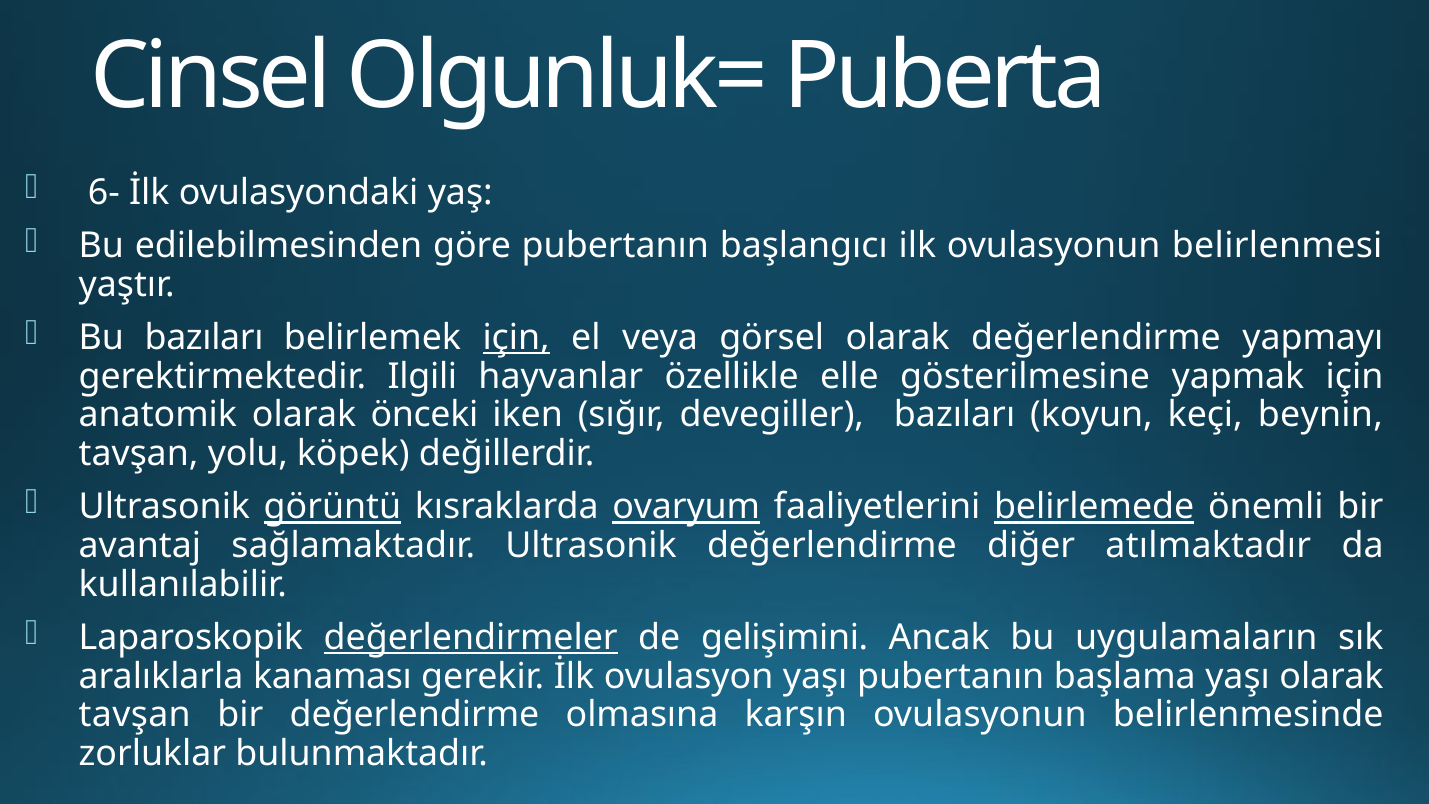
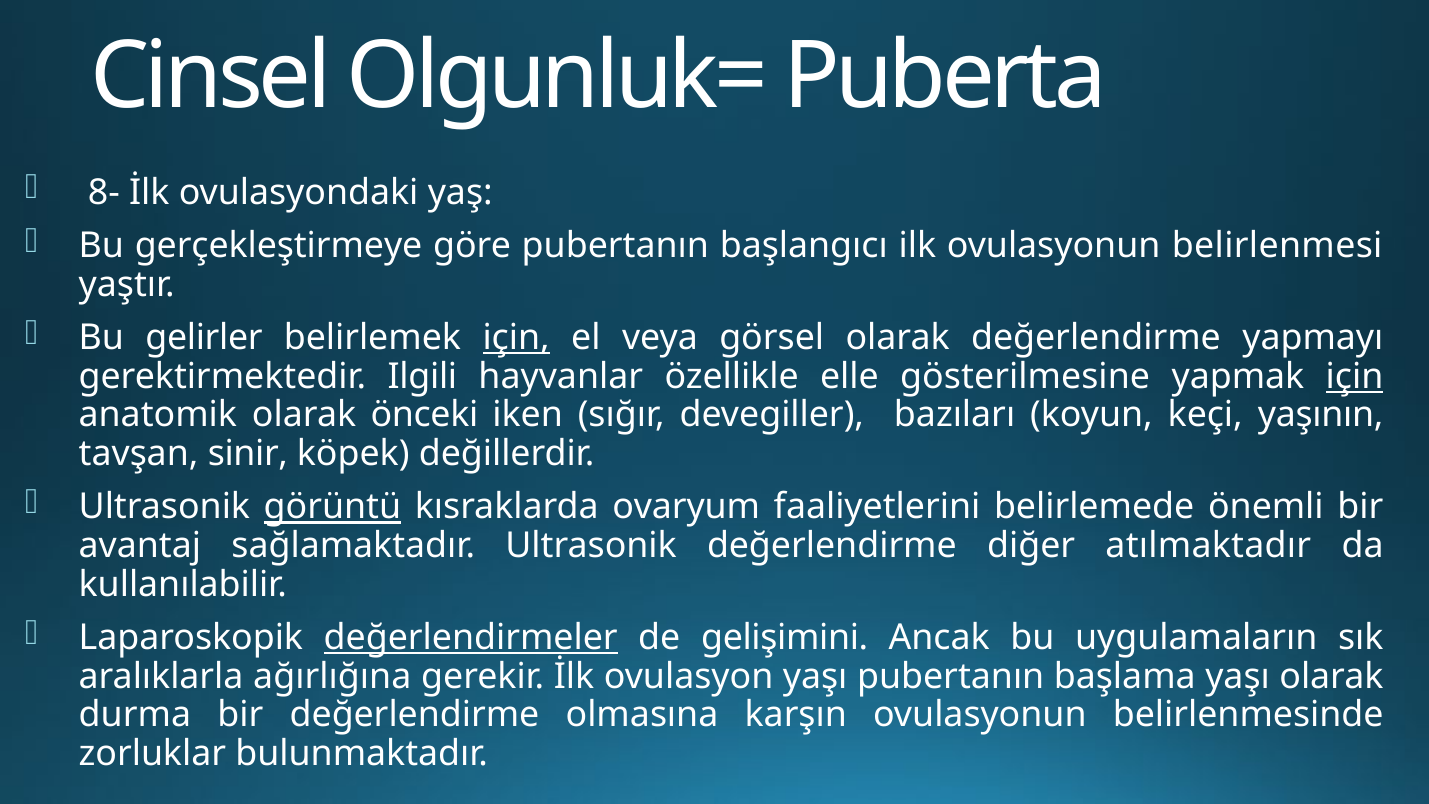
6-: 6- -> 8-
edilebilmesinden: edilebilmesinden -> gerçekleştirmeye
Bu bazıları: bazıları -> gelirler
için at (1355, 376) underline: none -> present
beynin: beynin -> yaşının
yolu: yolu -> sinir
ovaryum underline: present -> none
belirlemede underline: present -> none
kanaması: kanaması -> ağırlığına
tavşan at (135, 715): tavşan -> durma
